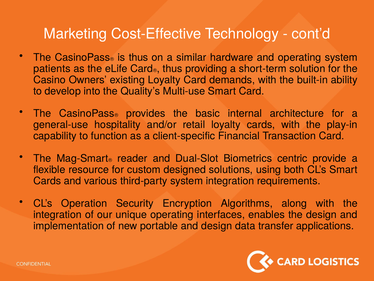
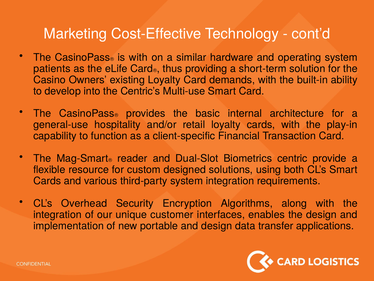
is thus: thus -> with
Quality’s: Quality’s -> Centric’s
Operation: Operation -> Overhead
unique operating: operating -> customer
